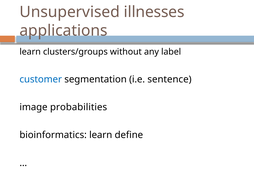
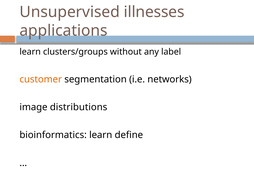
customer colour: blue -> orange
sentence: sentence -> networks
probabilities: probabilities -> distributions
